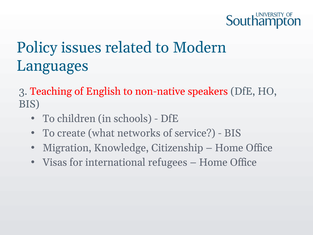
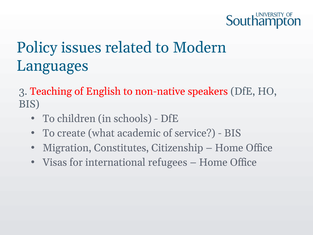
networks: networks -> academic
Knowledge: Knowledge -> Constitutes
